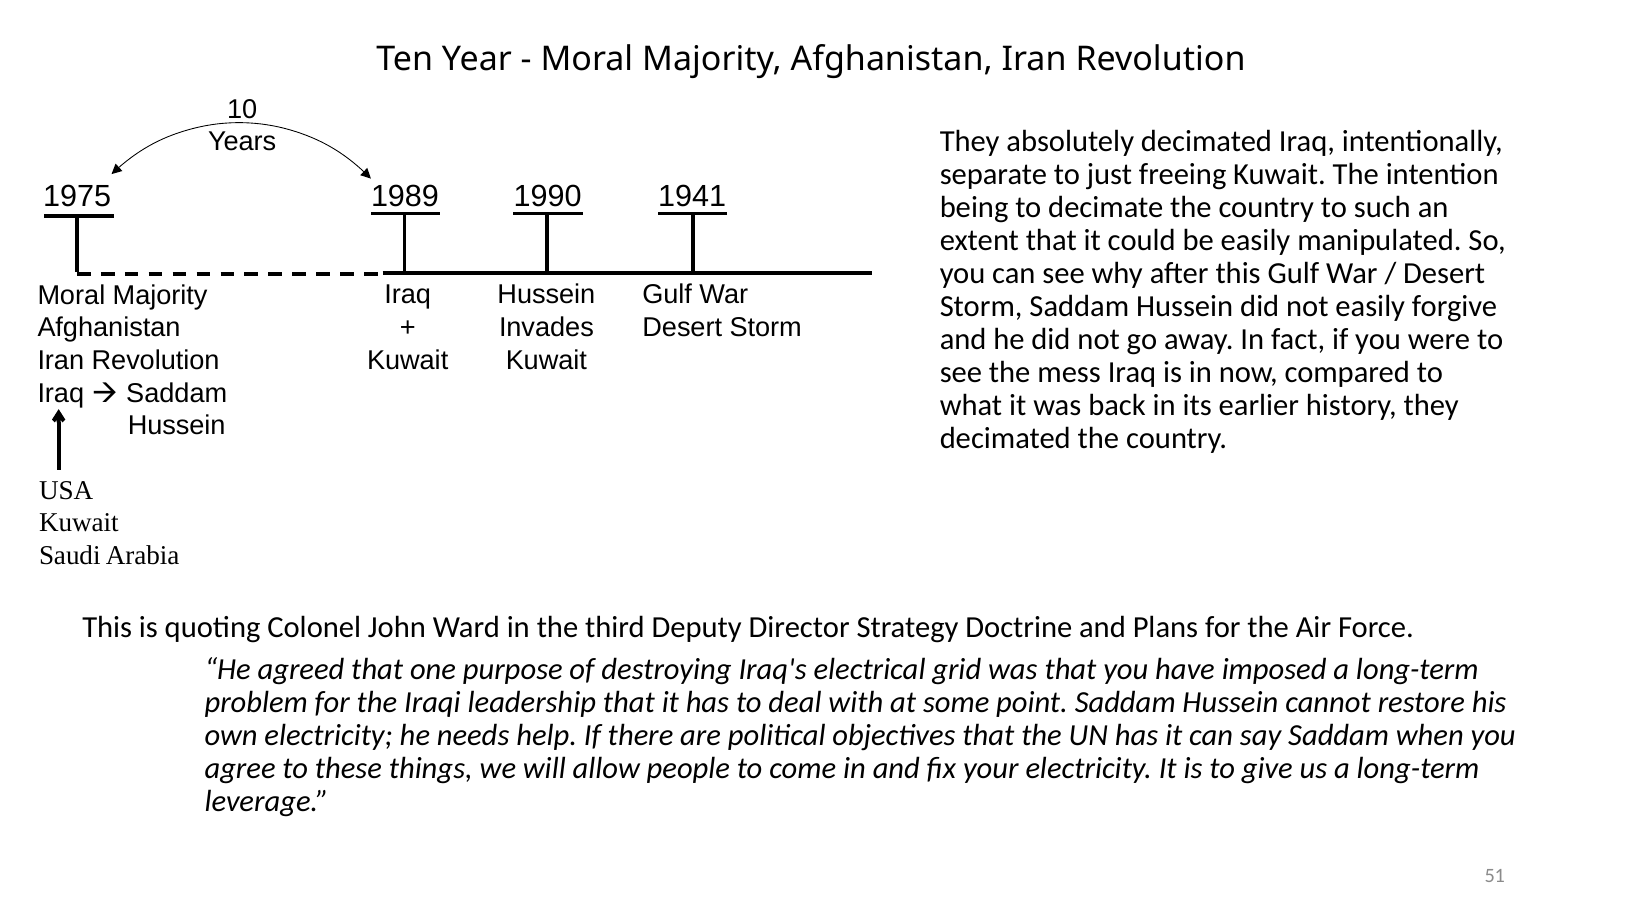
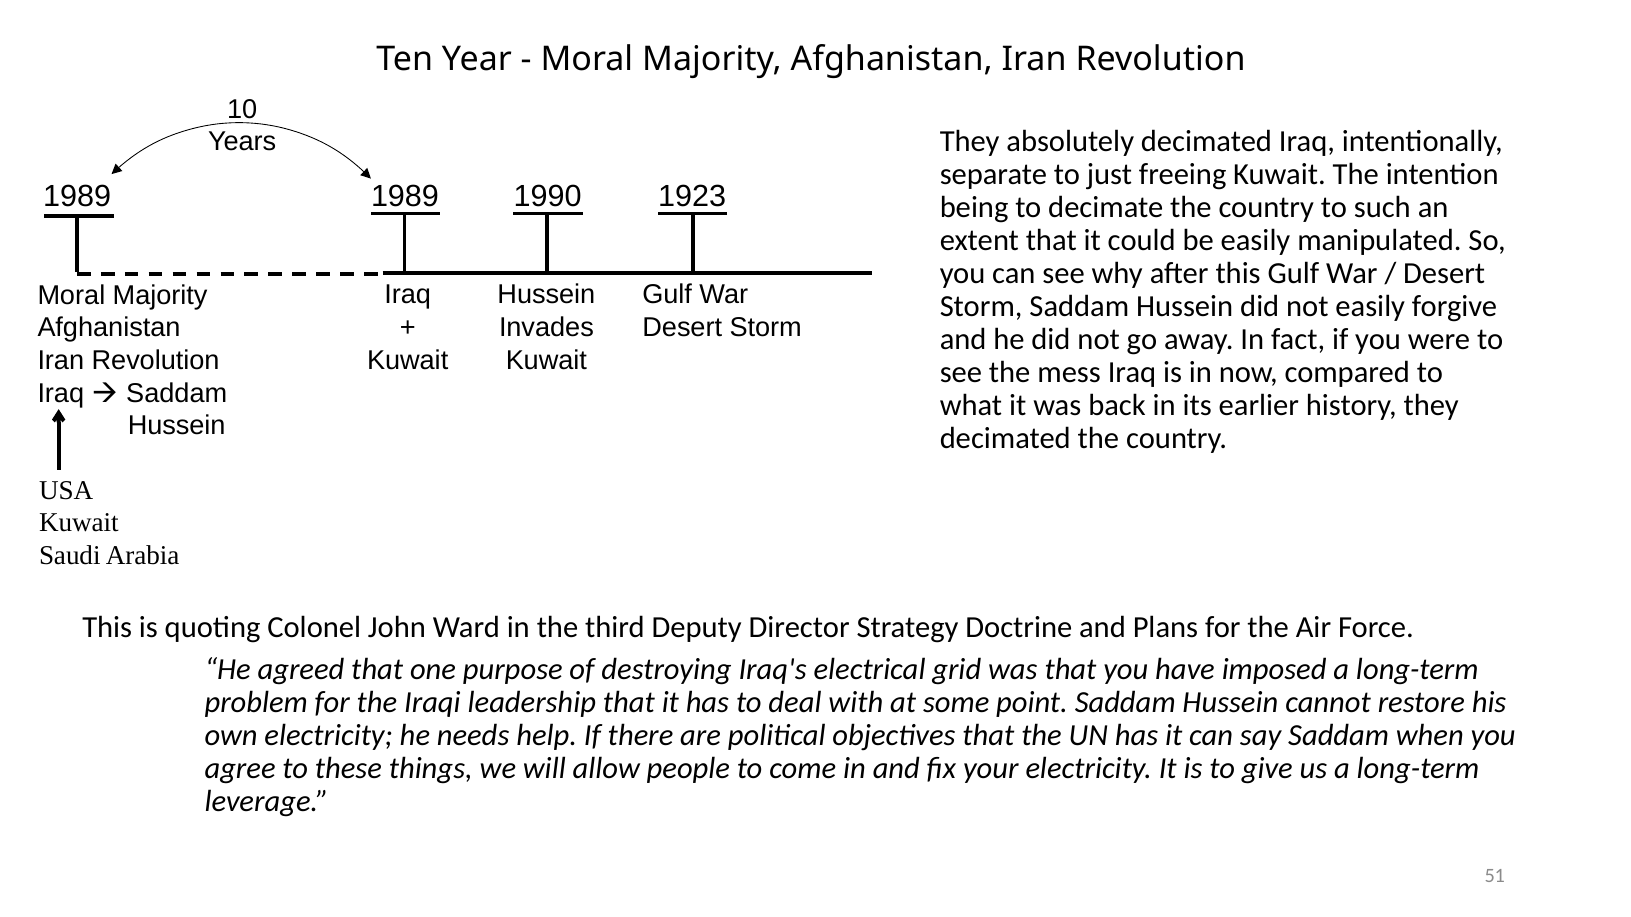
1975 at (77, 197): 1975 -> 1989
1941: 1941 -> 1923
